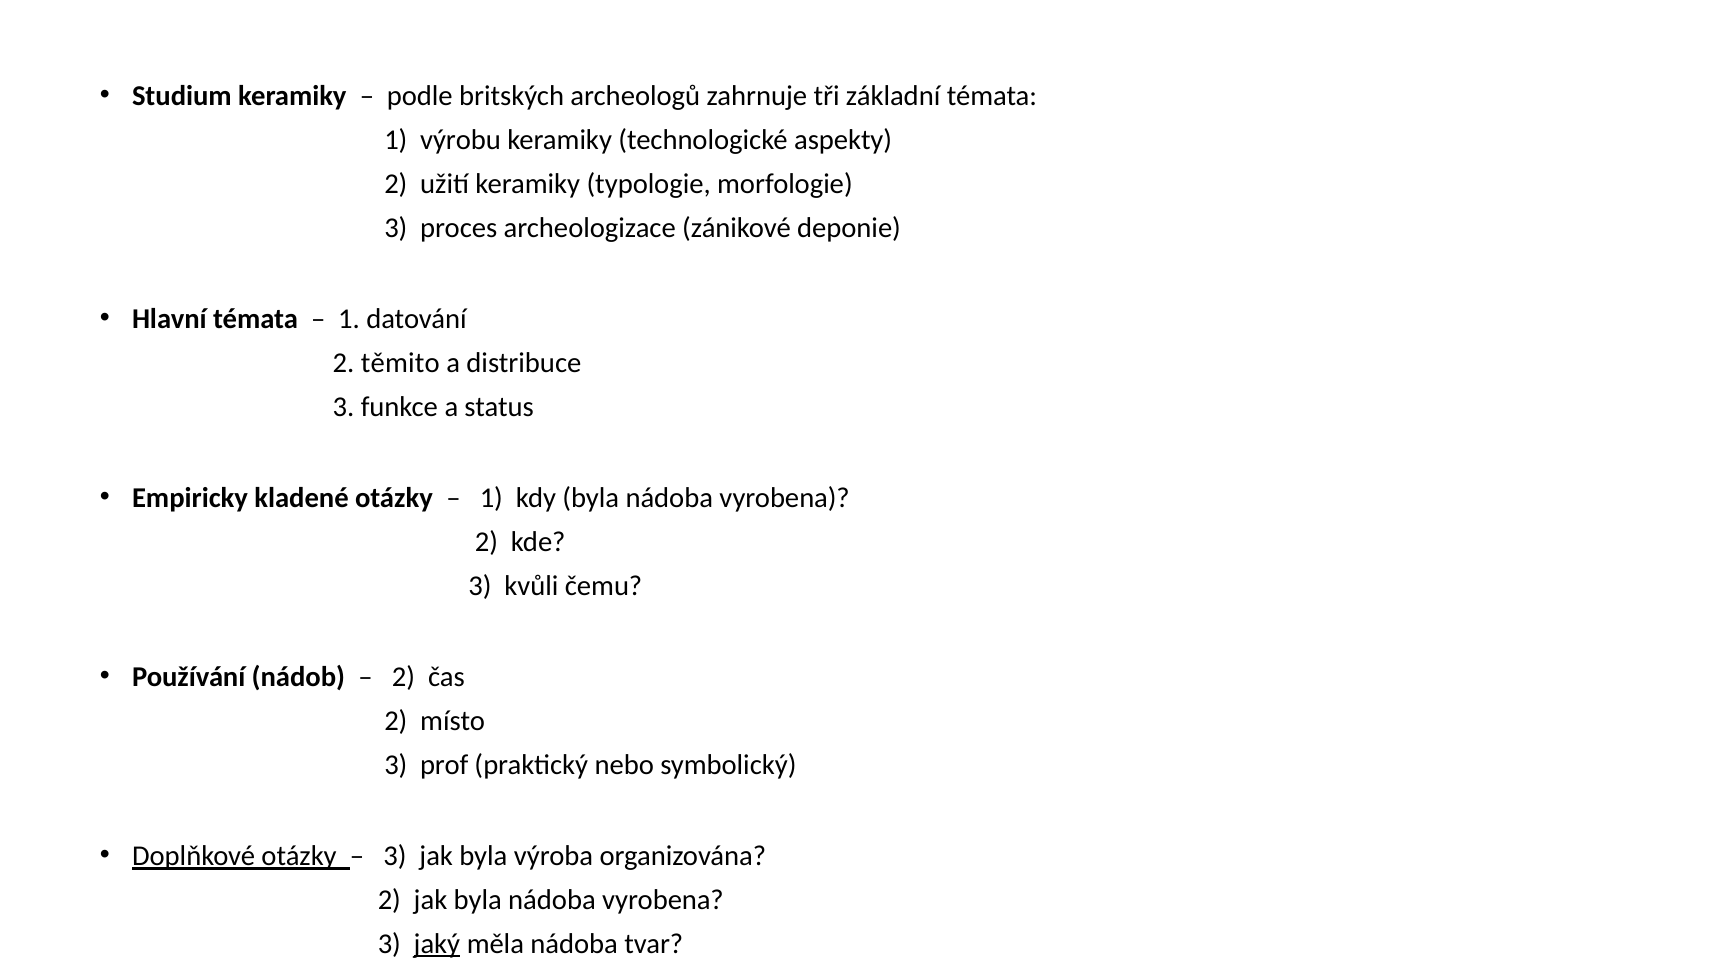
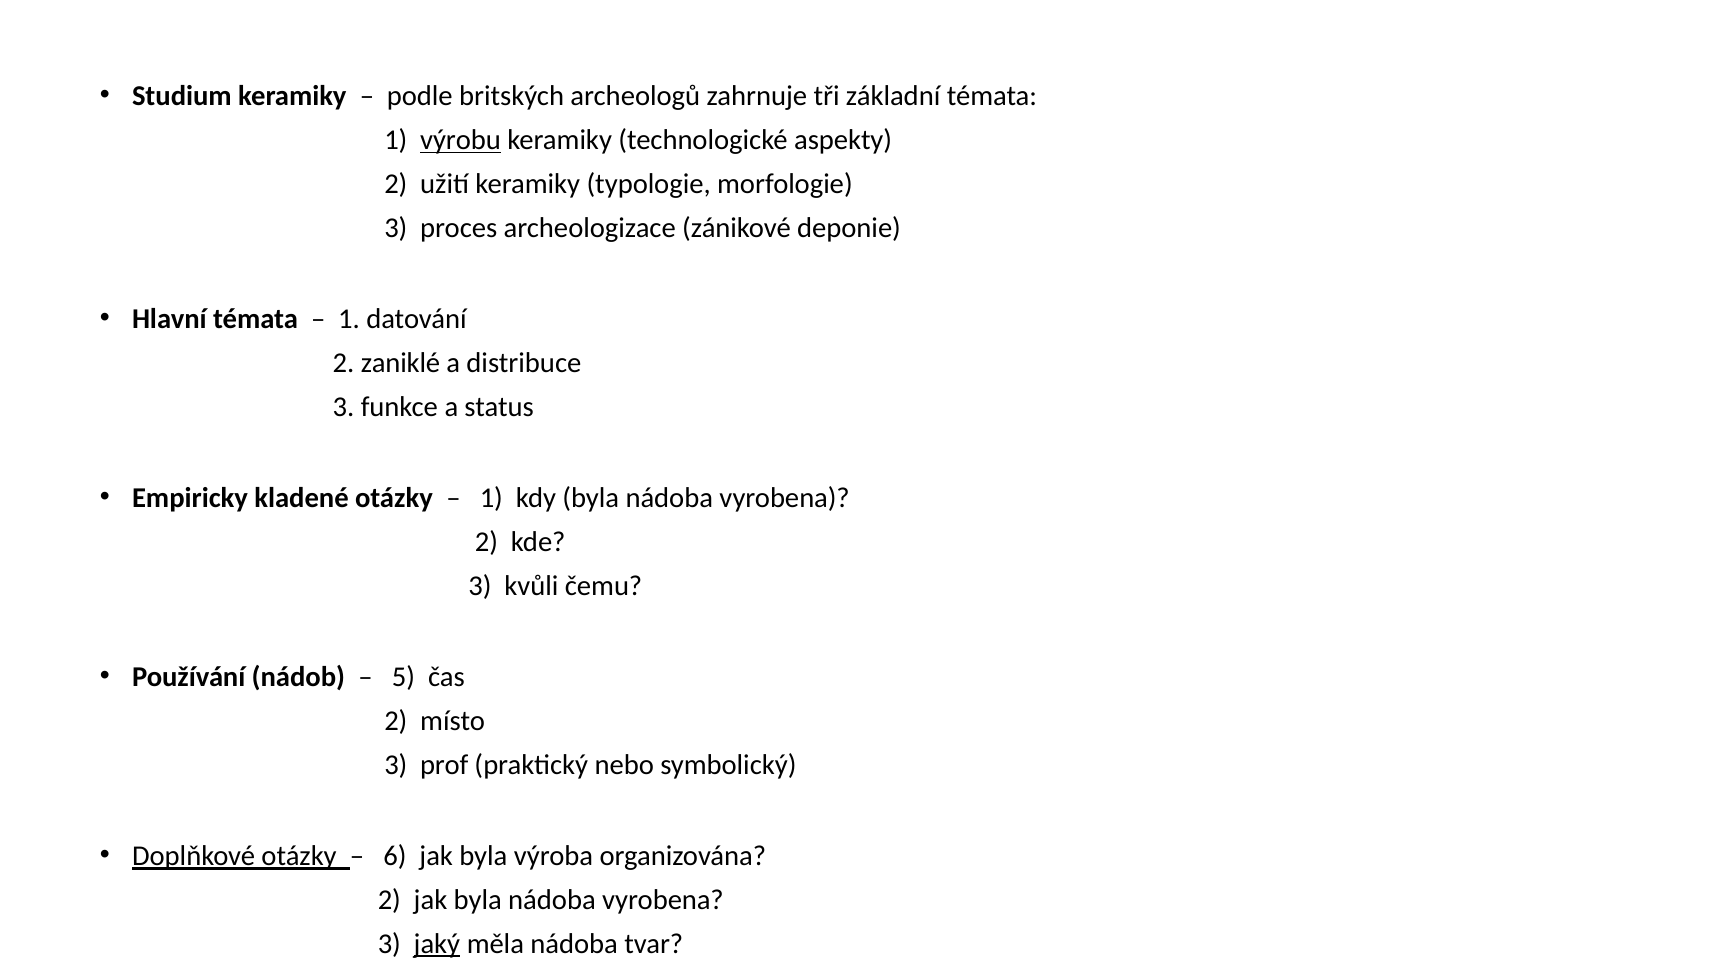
výrobu underline: none -> present
těmito: těmito -> zaniklé
2 at (404, 677): 2 -> 5
3 at (395, 856): 3 -> 6
